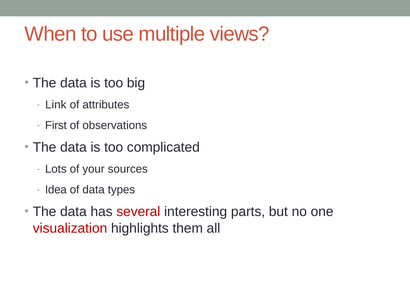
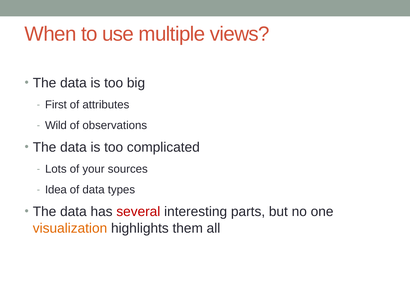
Link: Link -> First
First: First -> Wild
visualization colour: red -> orange
